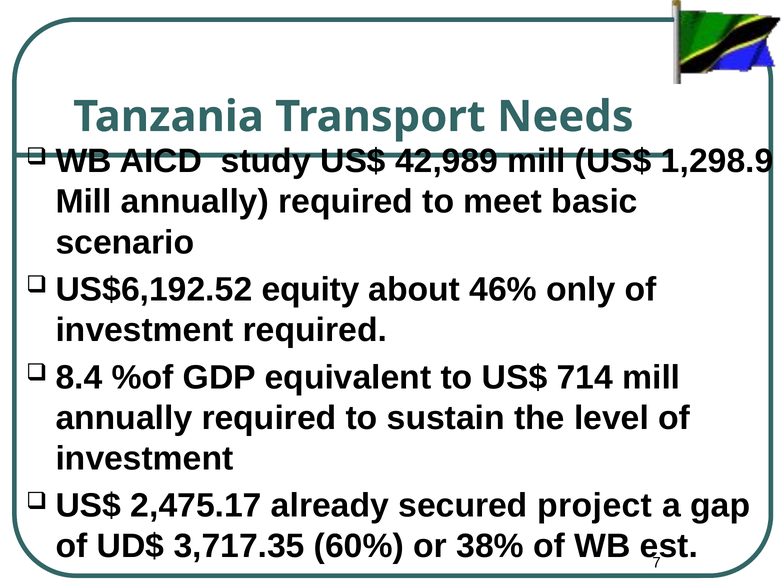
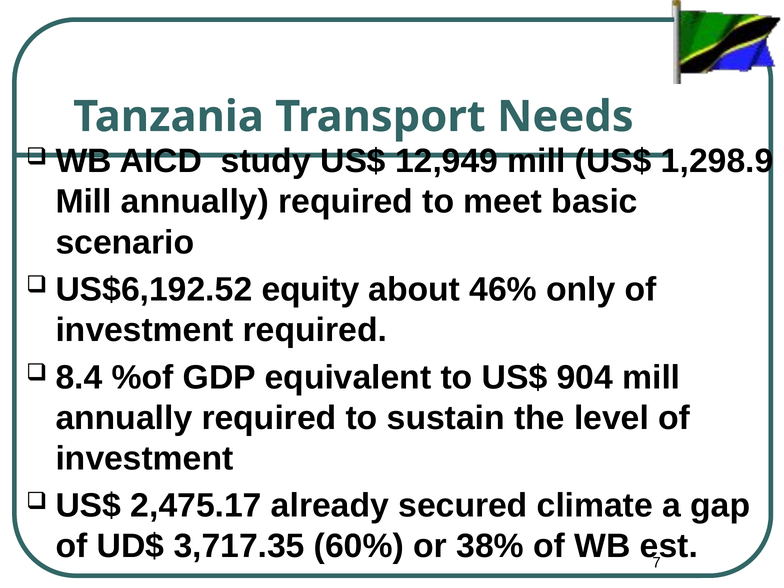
42,989: 42,989 -> 12,949
714: 714 -> 904
project: project -> climate
